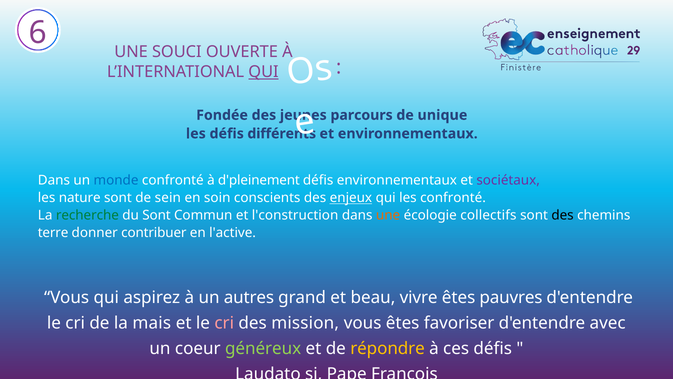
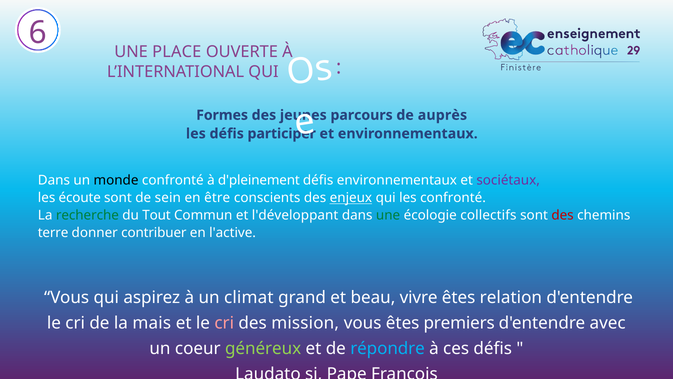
SOUCI: SOUCI -> PLACE
QUI at (263, 72) underline: present -> none
Fondée: Fondée -> Formes
unique: unique -> auprès
différents: différents -> participer
monde colour: blue -> black
nature: nature -> écoute
soin: soin -> être
du Sont: Sont -> Tout
l'construction: l'construction -> l'développant
une at (388, 215) colour: orange -> green
des at (563, 215) colour: black -> red
autres: autres -> climat
pauvres: pauvres -> relation
favoriser: favoriser -> premiers
répondre colour: yellow -> light blue
